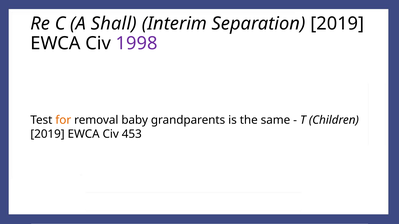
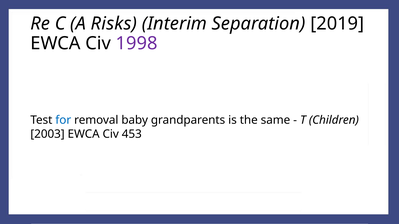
Shall: Shall -> Risks
for colour: orange -> blue
2019 at (48, 134): 2019 -> 2003
